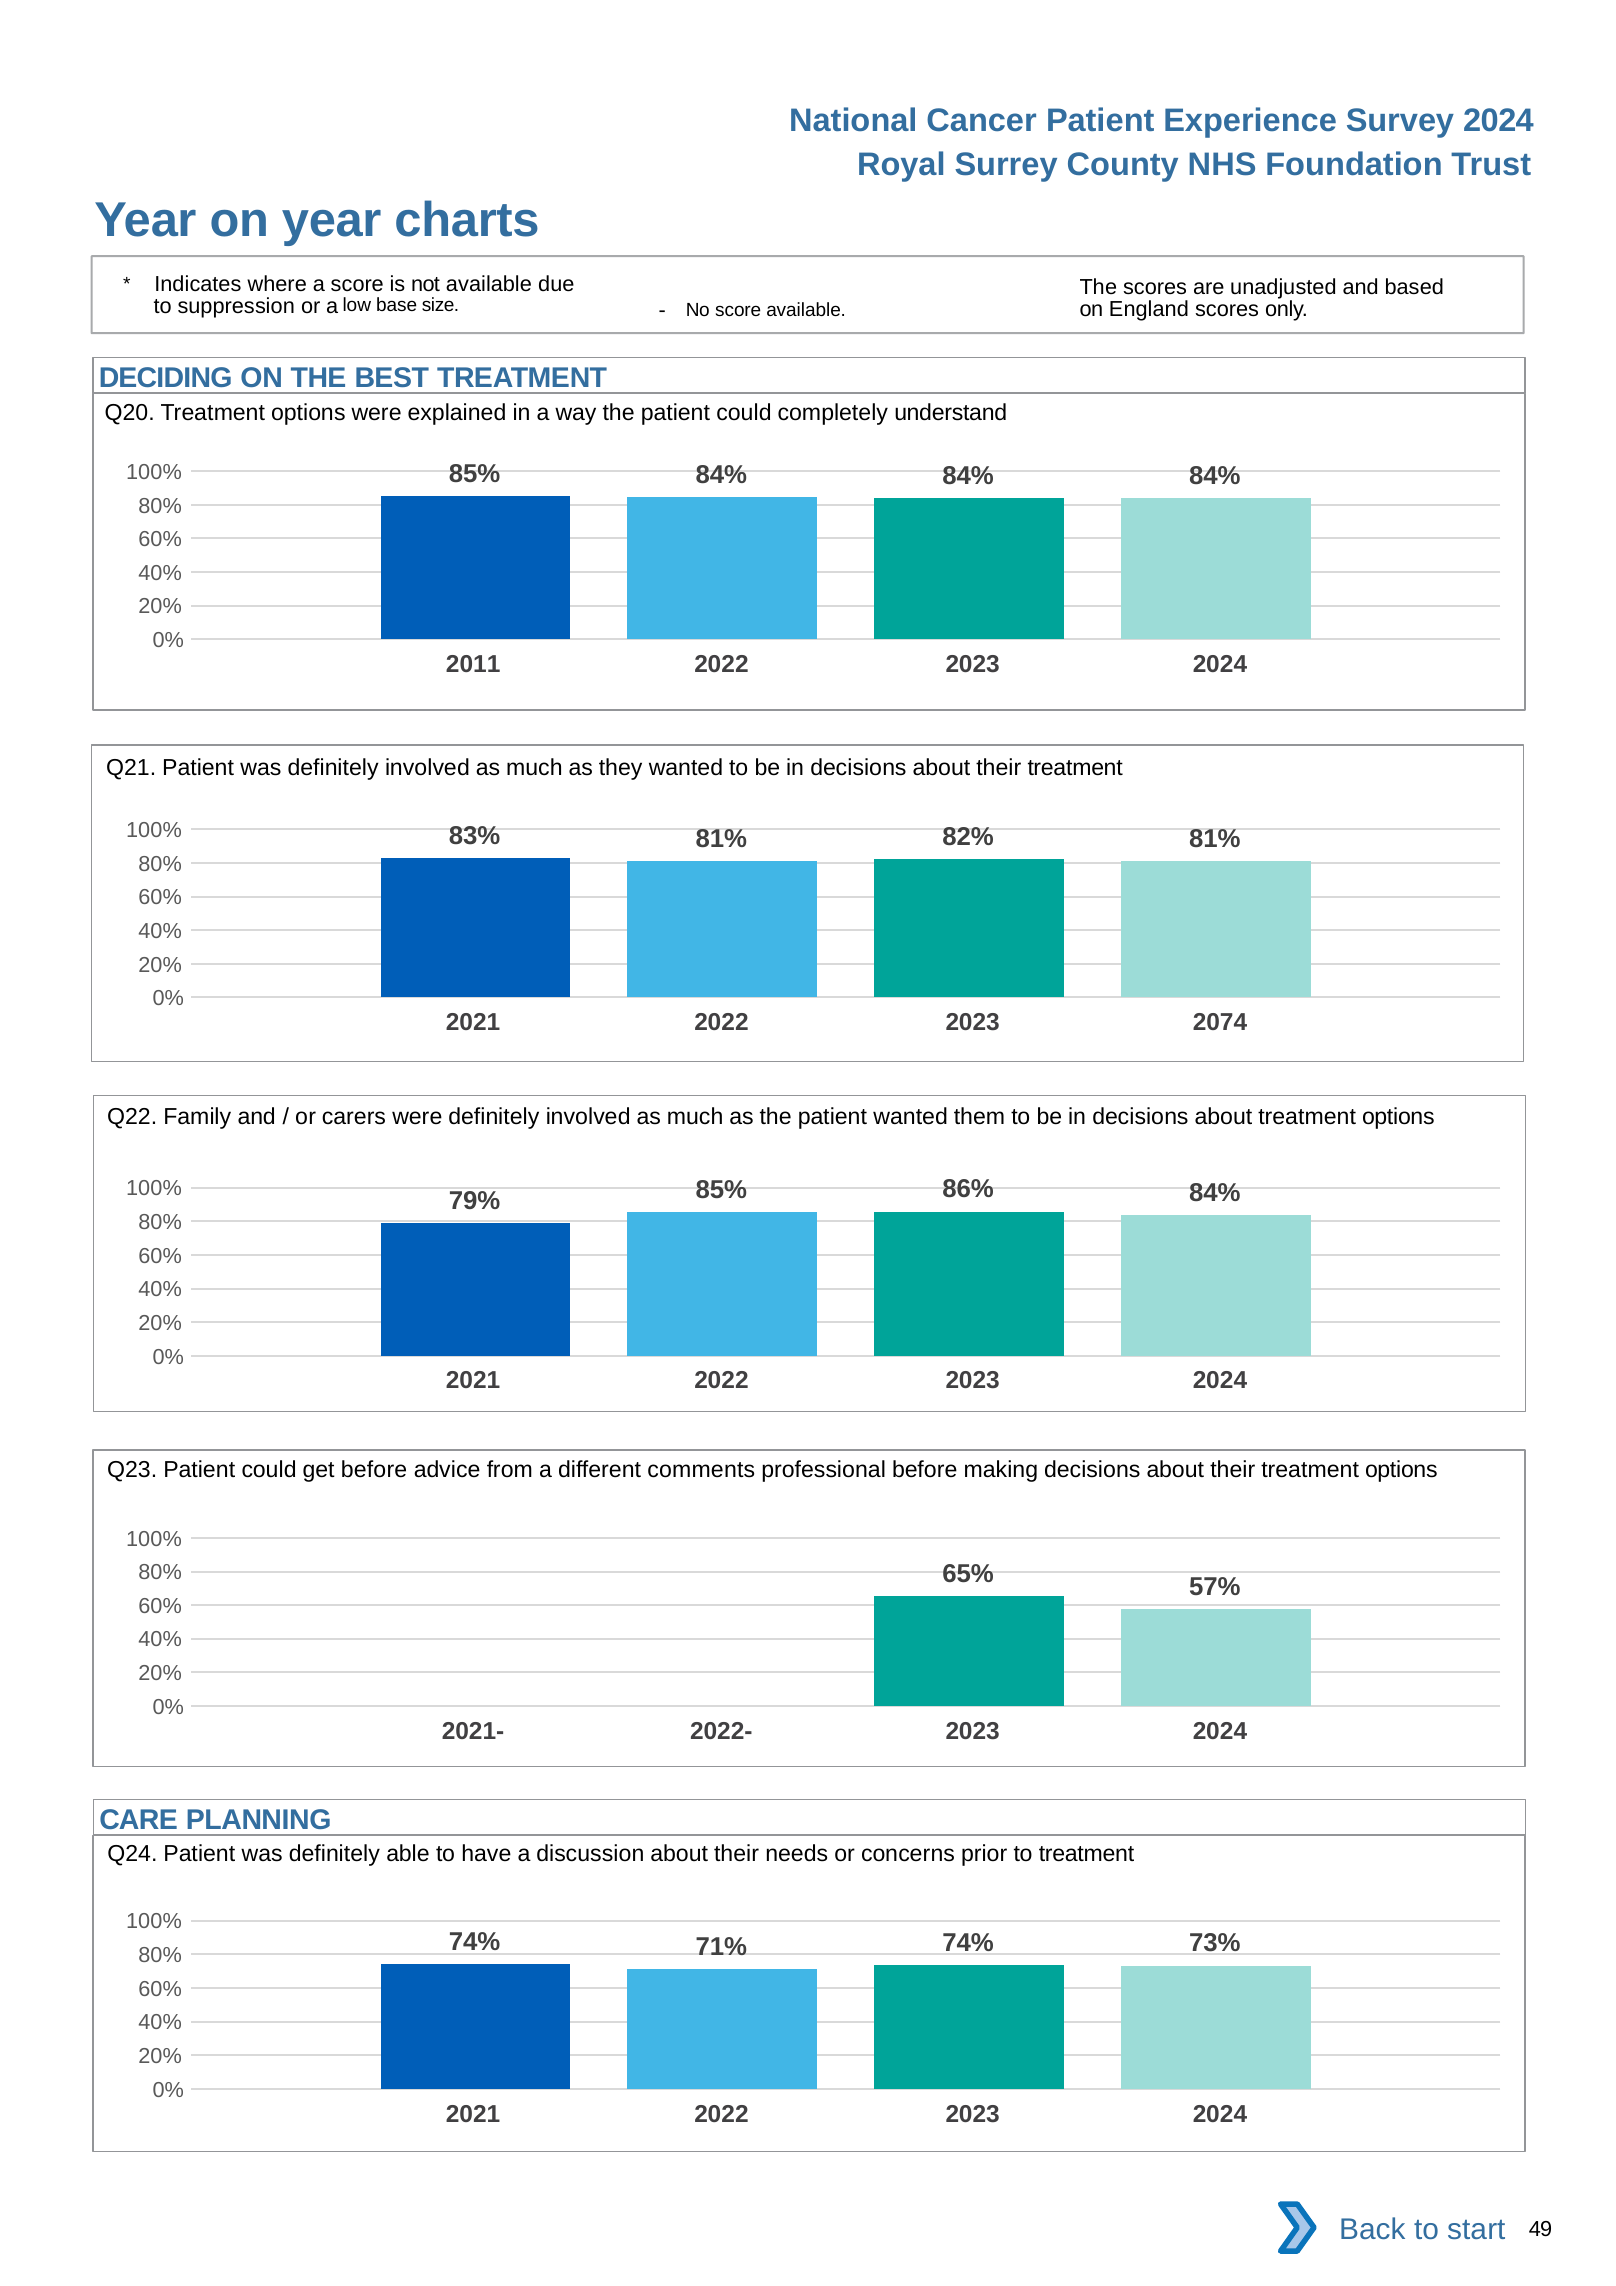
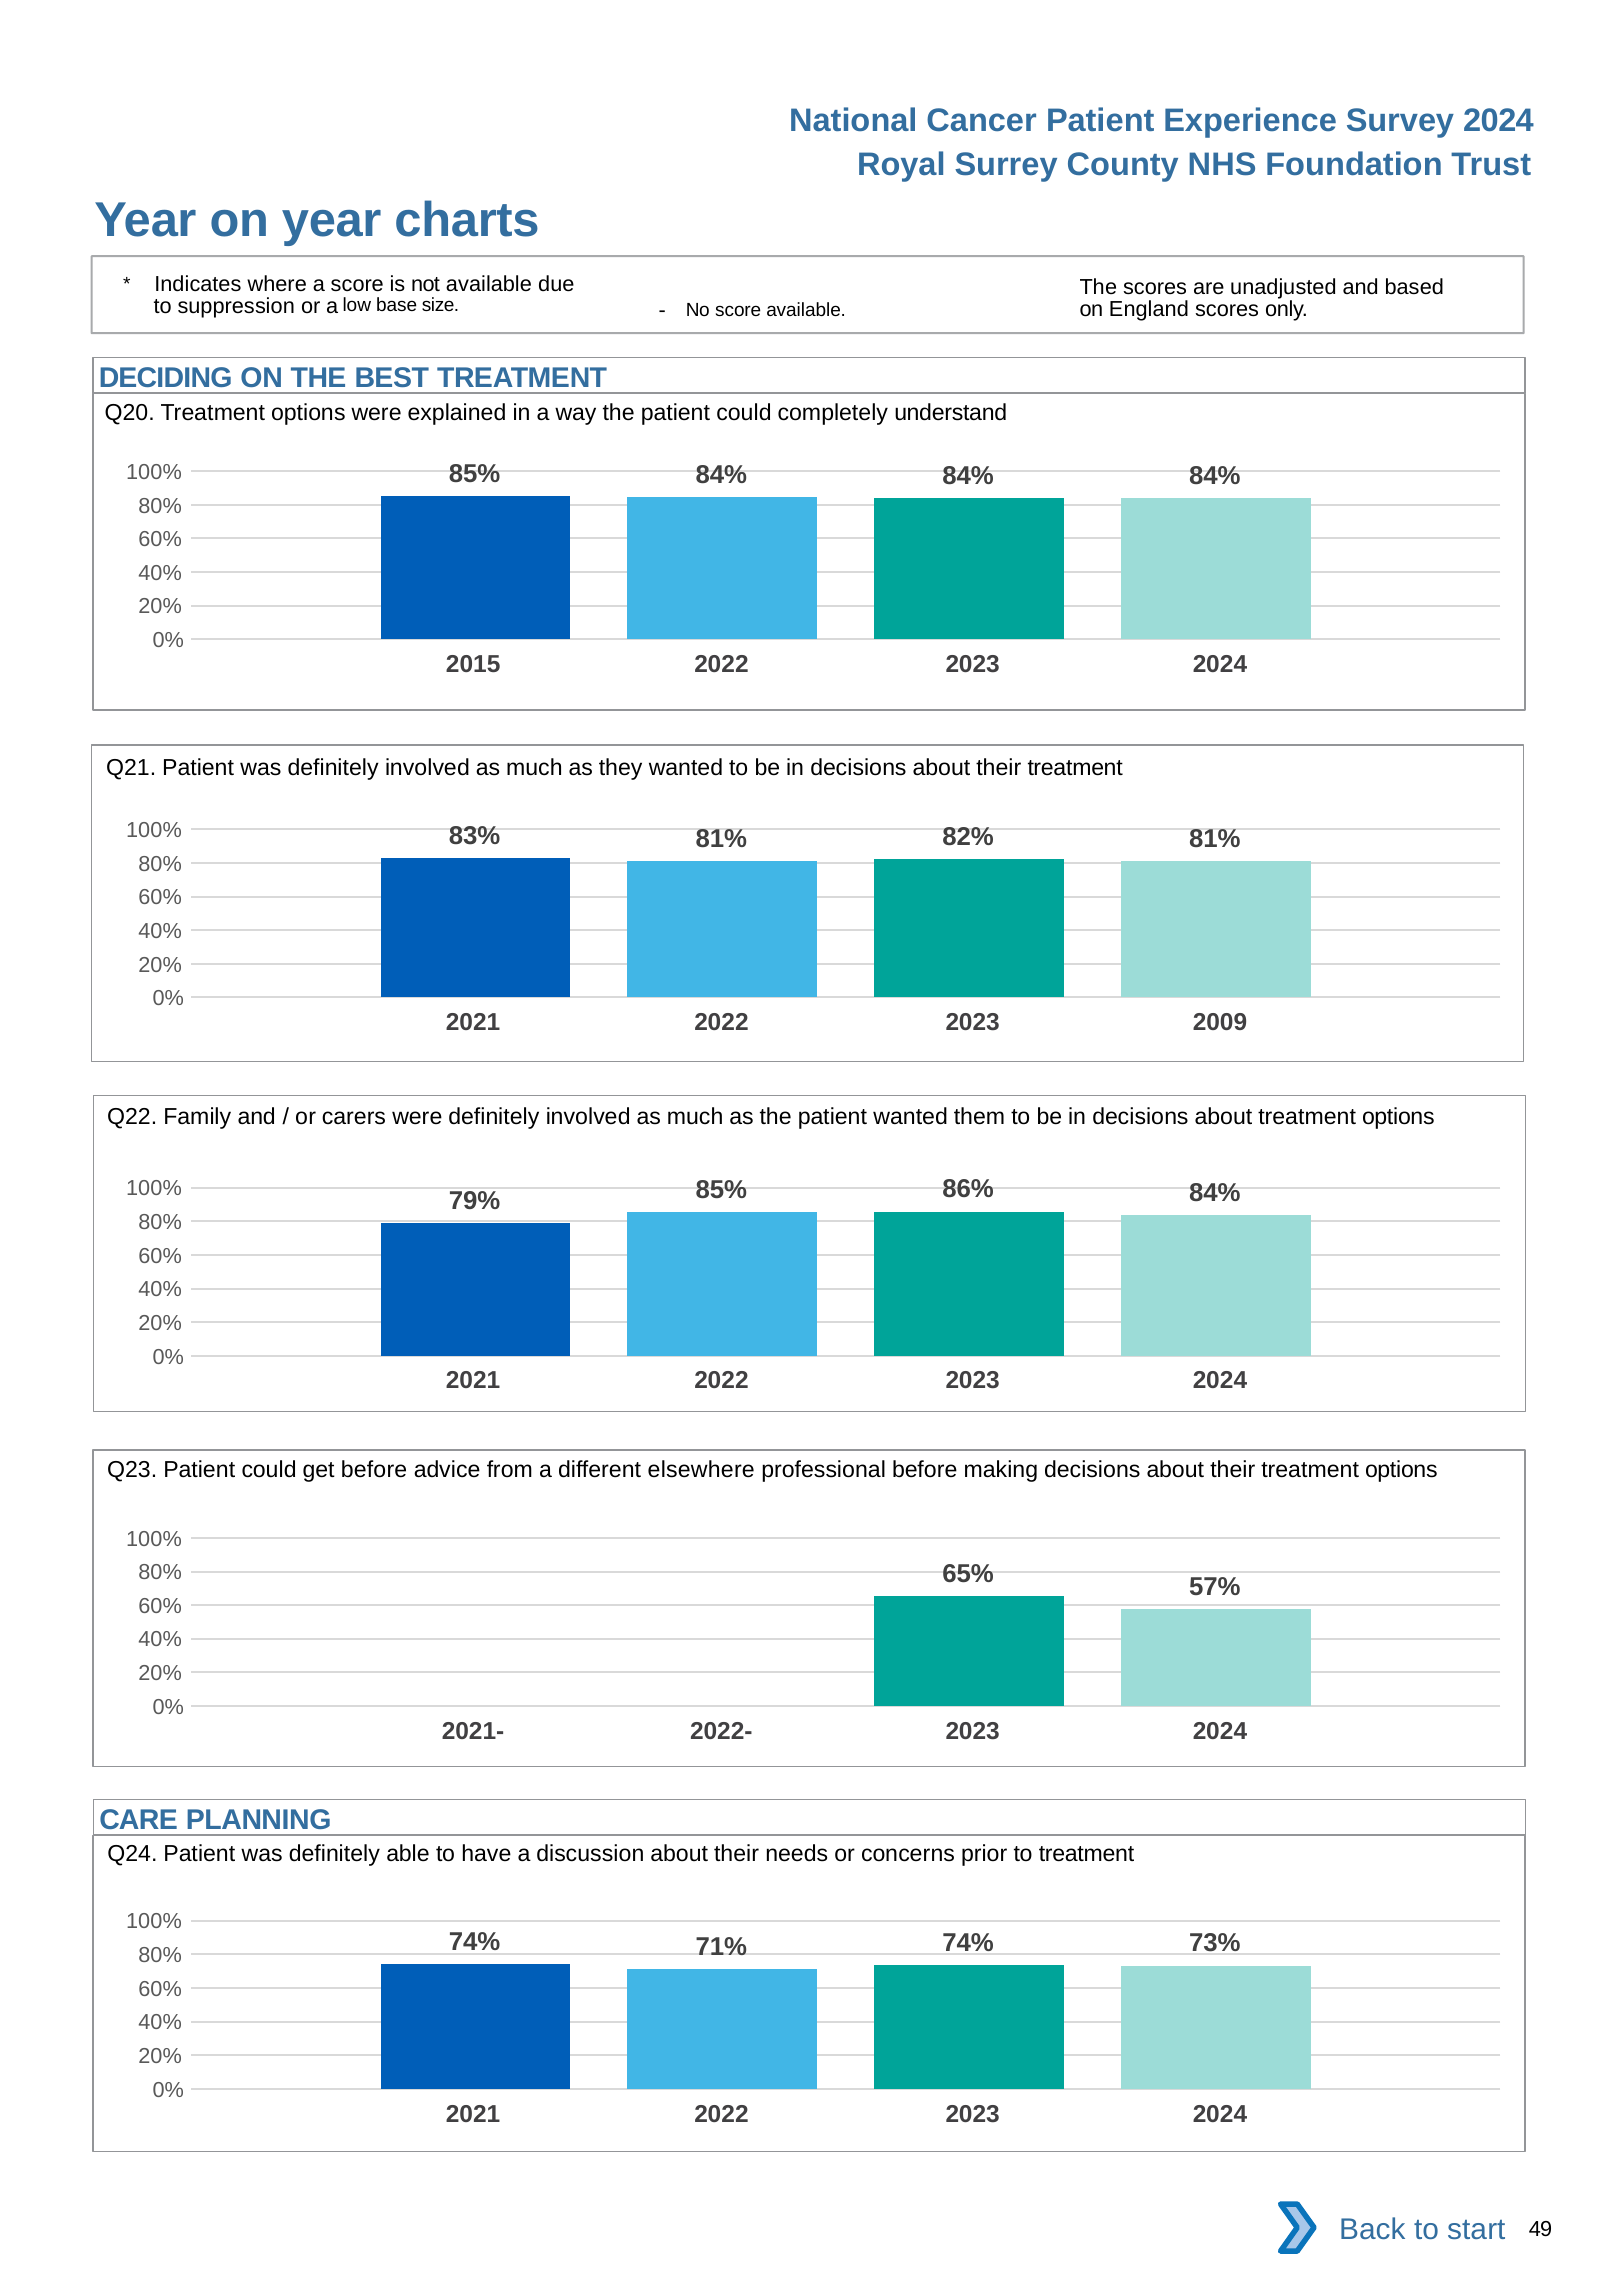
2011: 2011 -> 2015
2074: 2074 -> 2009
comments: comments -> elsewhere
